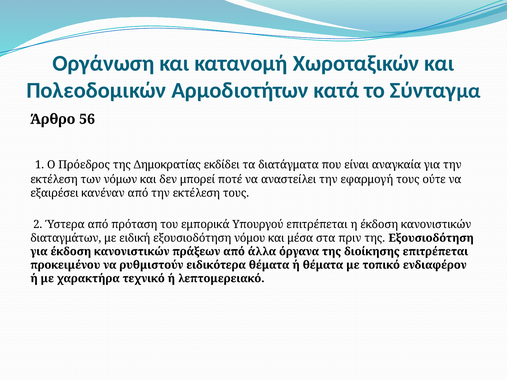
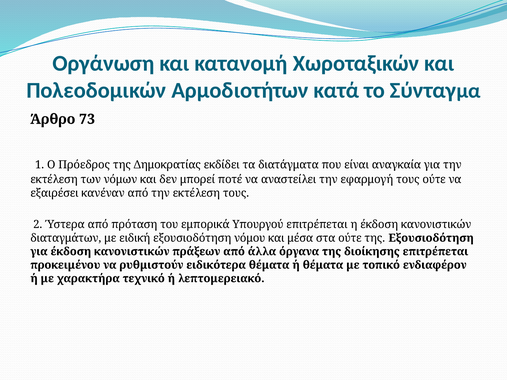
56: 56 -> 73
στα πριν: πριν -> ούτε
